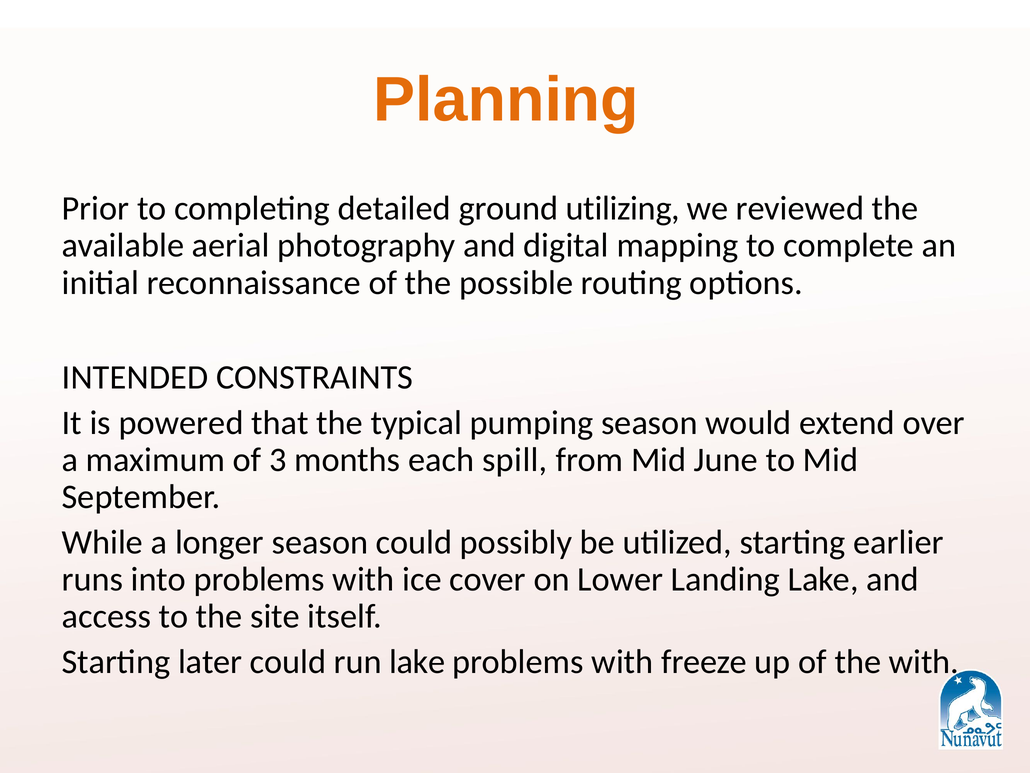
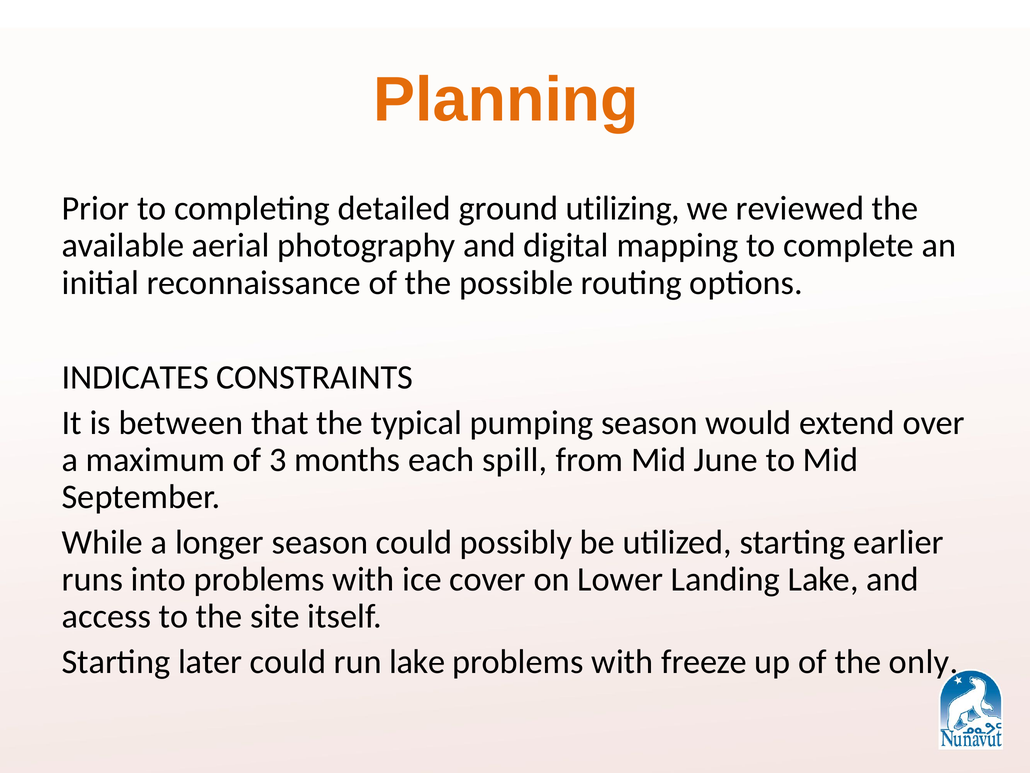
INTENDED: INTENDED -> INDICATES
powered: powered -> between
the with: with -> only
